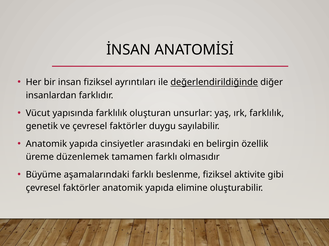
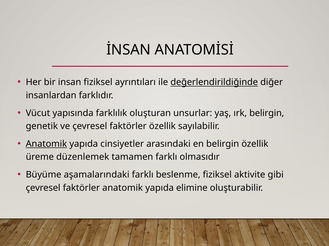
ırk farklılık: farklılık -> belirgin
faktörler duygu: duygu -> özellik
Anatomik at (46, 144) underline: none -> present
